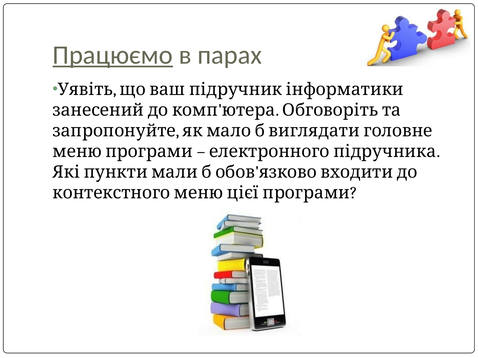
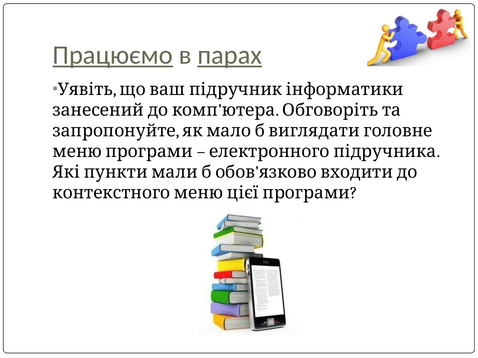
парах underline: none -> present
